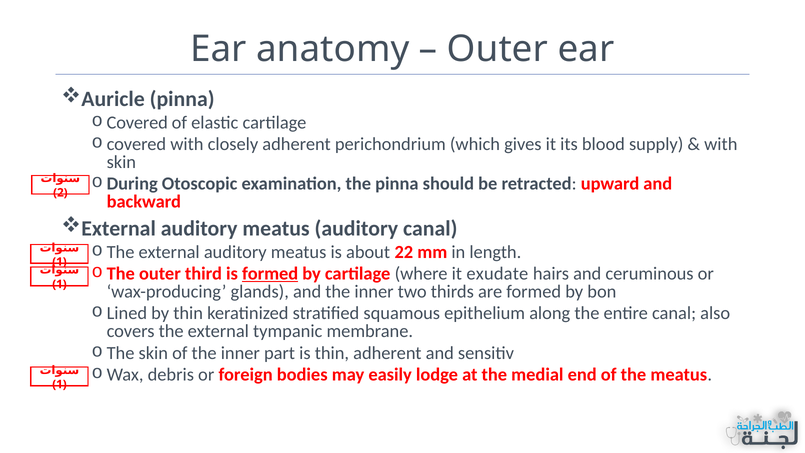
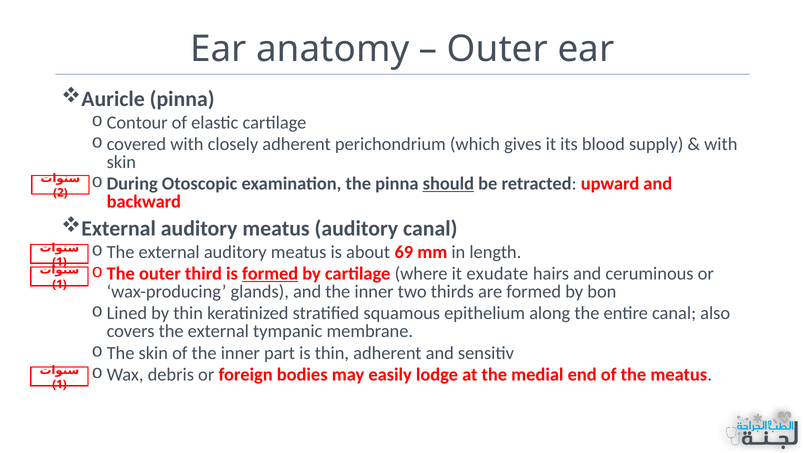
Covered at (137, 122): Covered -> Contour
should underline: none -> present
22: 22 -> 69
